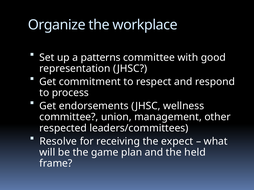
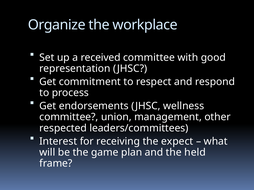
patterns: patterns -> received
Resolve: Resolve -> Interest
